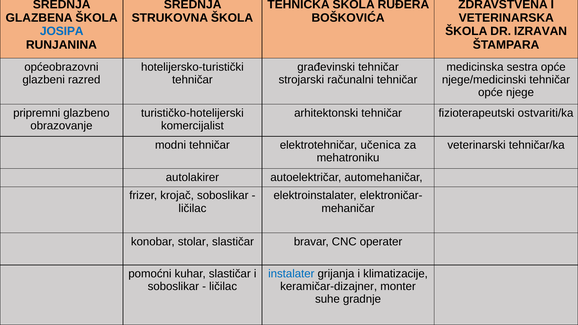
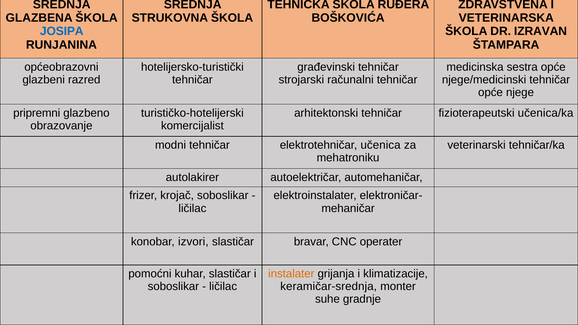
ostvariti/ka: ostvariti/ka -> učenica/ka
stolar: stolar -> izvori
instalater colour: blue -> orange
keramičar-dizajner: keramičar-dizajner -> keramičar-srednja
